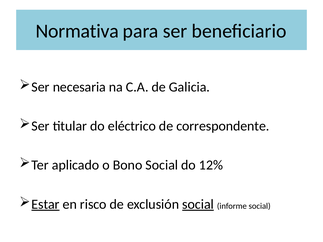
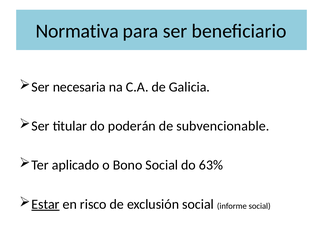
eléctrico: eléctrico -> poderán
correspondente: correspondente -> subvencionable
12%: 12% -> 63%
social at (198, 204) underline: present -> none
